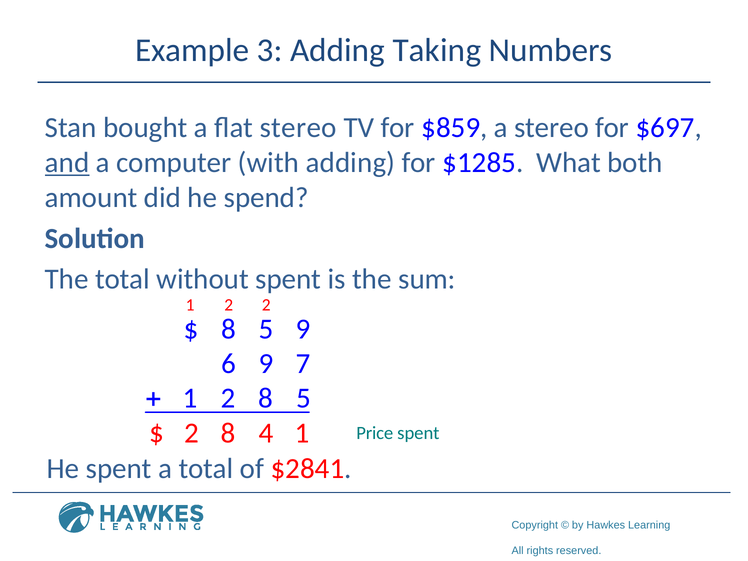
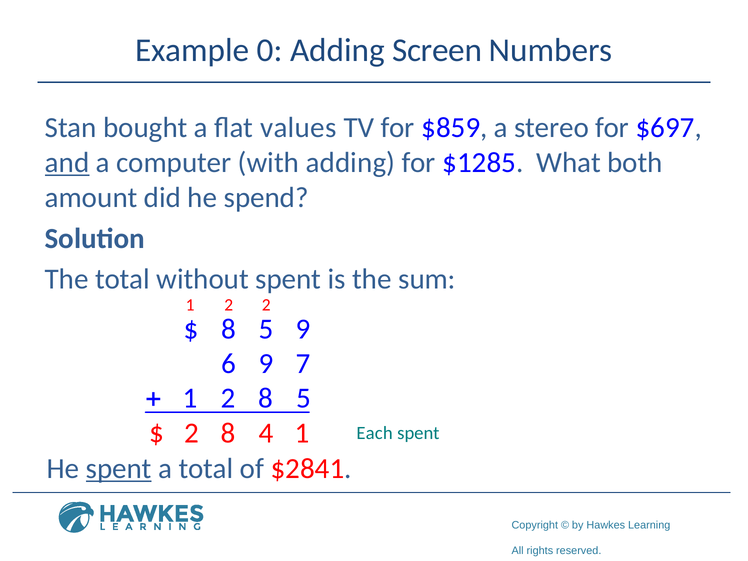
3: 3 -> 0
Taking: Taking -> Screen
flat stereo: stereo -> values
Price: Price -> Each
spent at (119, 469) underline: none -> present
